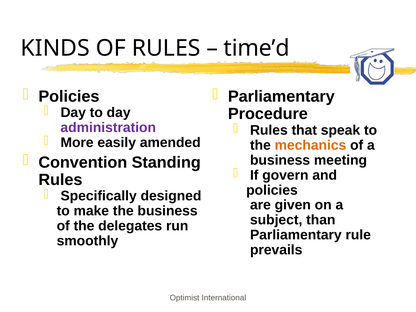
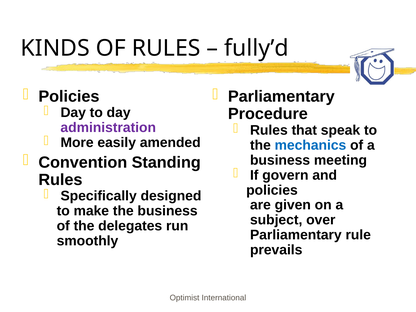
time’d: time’d -> fully’d
mechanics colour: orange -> blue
than: than -> over
